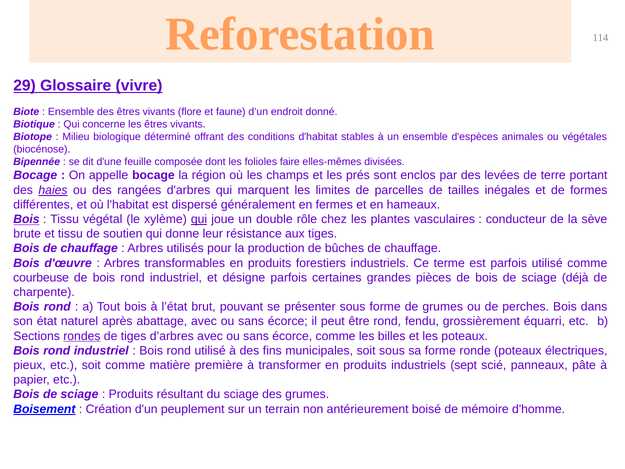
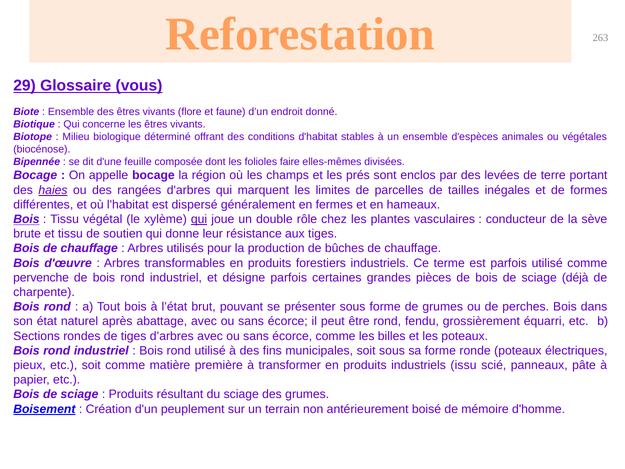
114: 114 -> 263
vivre: vivre -> vous
courbeuse: courbeuse -> pervenche
rondes underline: present -> none
sept: sept -> issu
